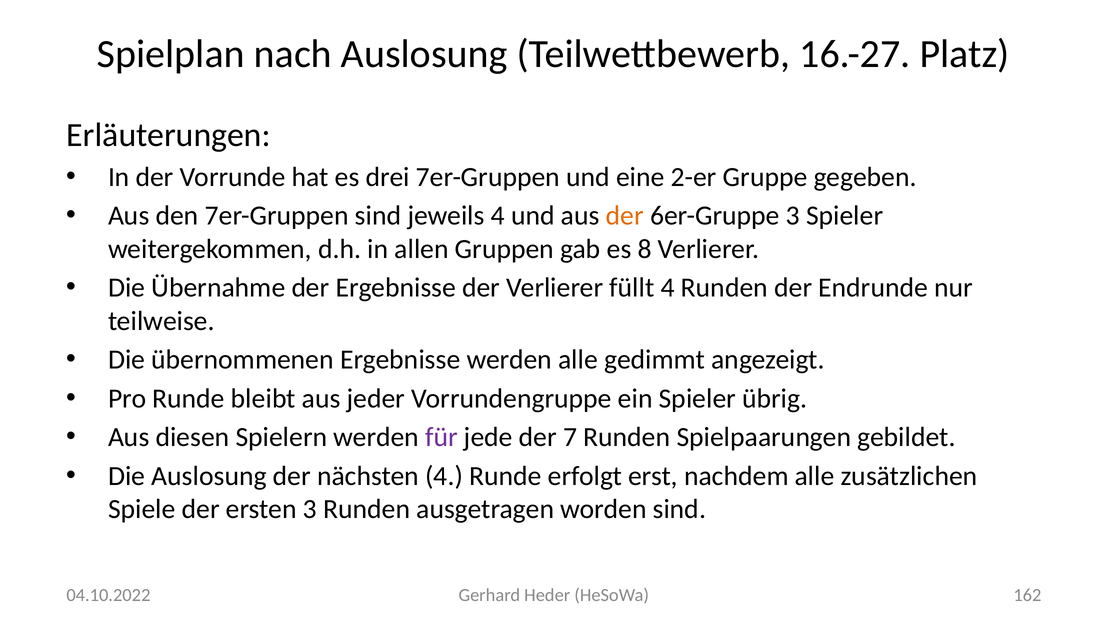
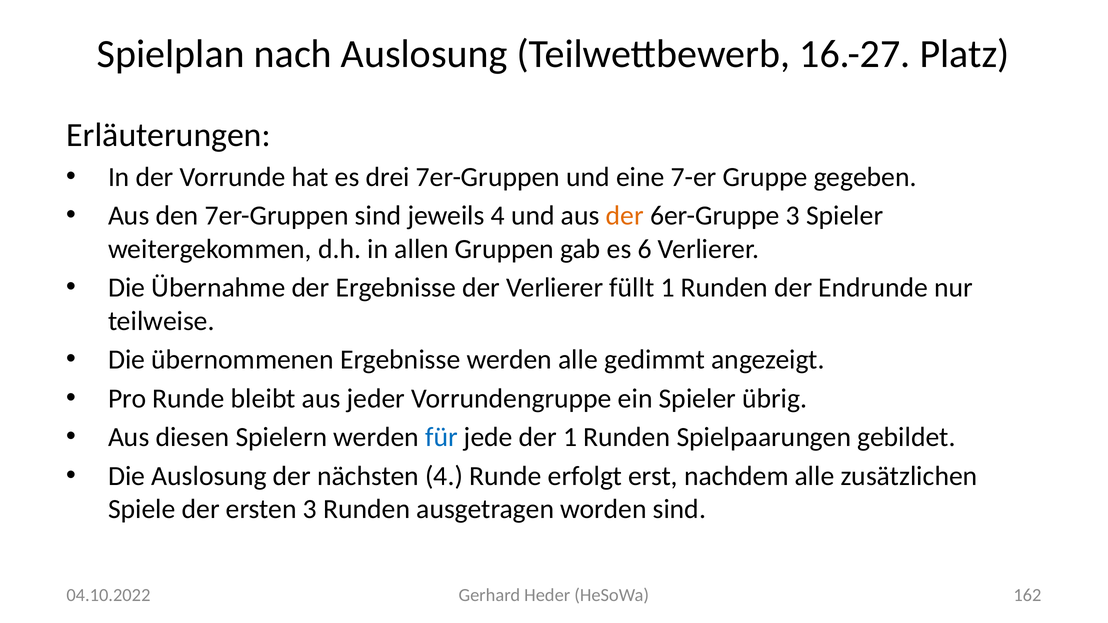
2-er: 2-er -> 7-er
8: 8 -> 6
füllt 4: 4 -> 1
für colour: purple -> blue
der 7: 7 -> 1
